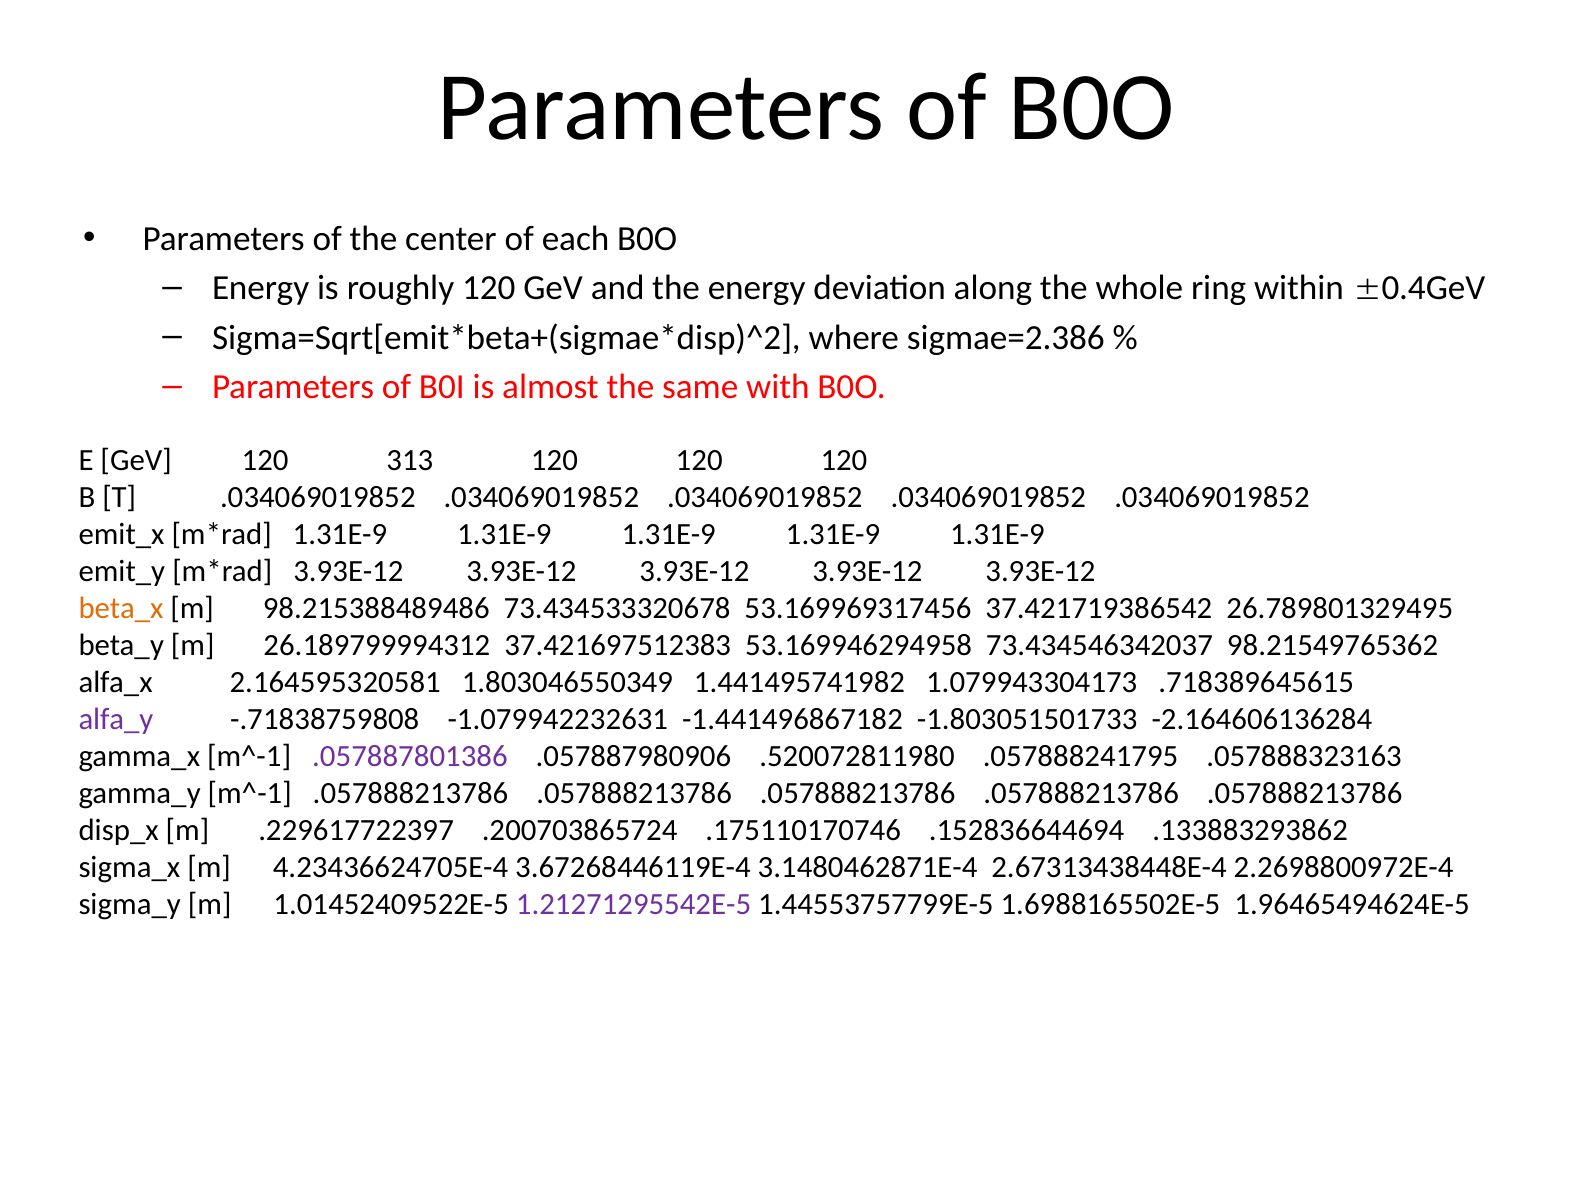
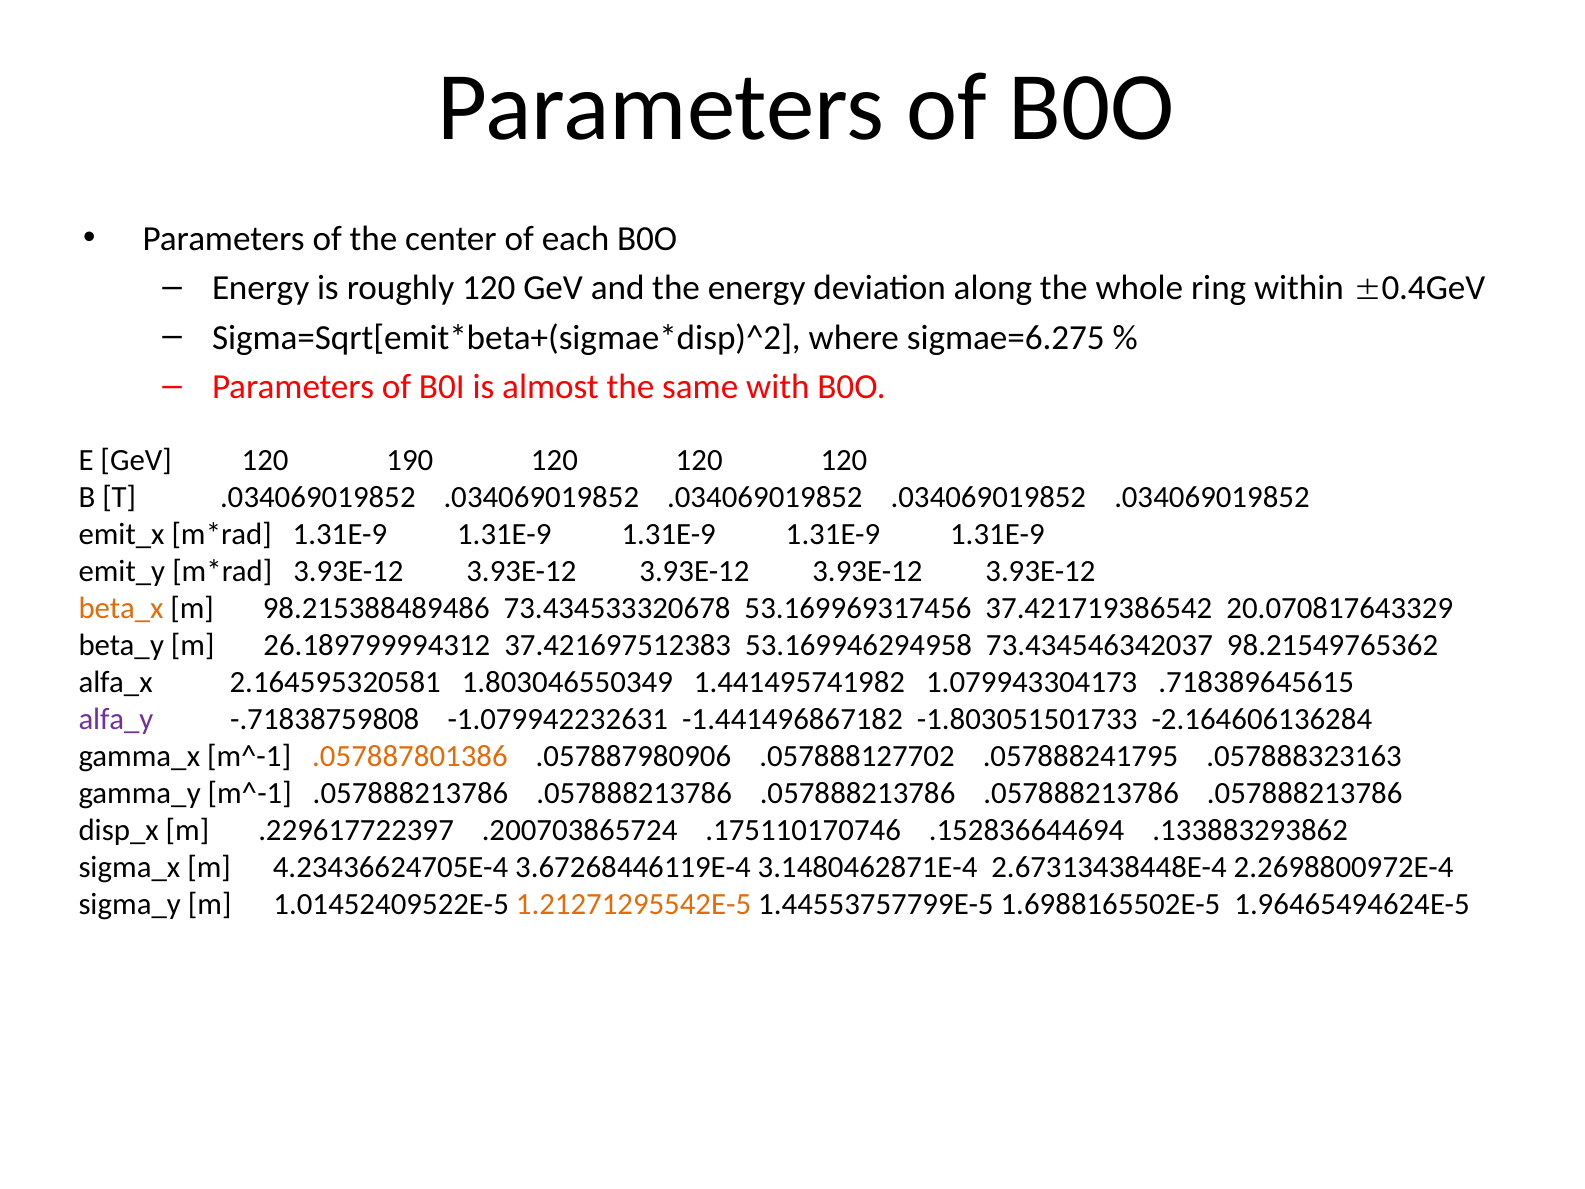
sigmae=2.386: sigmae=2.386 -> sigmae=6.275
313: 313 -> 190
26.789801329495: 26.789801329495 -> 20.070817643329
.057887801386 colour: purple -> orange
.520072811980: .520072811980 -> .057888127702
1.21271295542E-5 colour: purple -> orange
